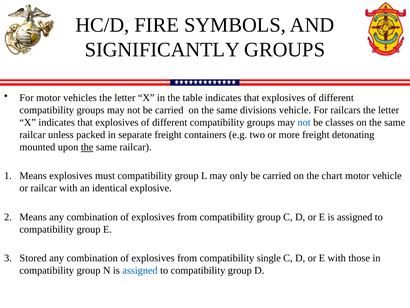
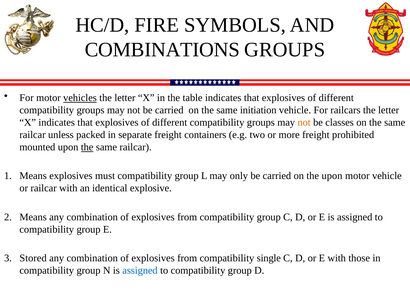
SIGNIFICANTLY: SIGNIFICANTLY -> COMBINATIONS
vehicles underline: none -> present
divisions: divisions -> initiation
not at (304, 122) colour: blue -> orange
detonating: detonating -> prohibited
the chart: chart -> upon
